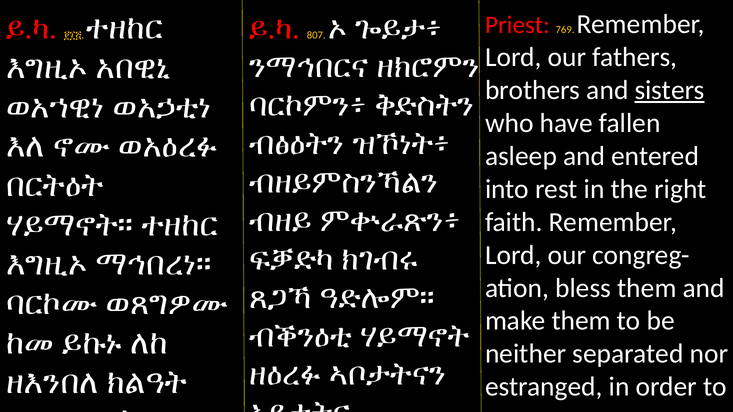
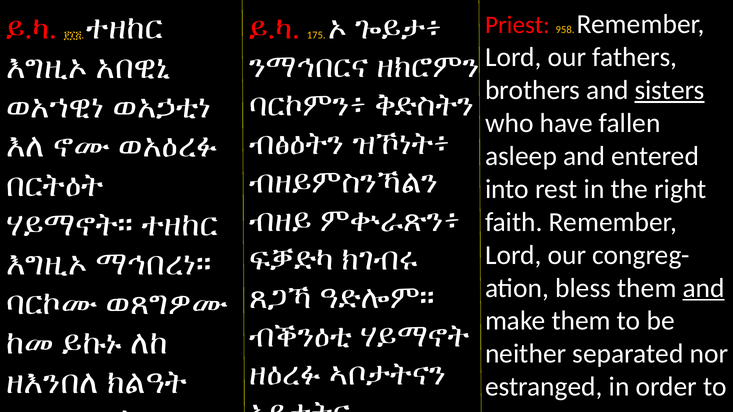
769: 769 -> 958
807: 807 -> 175
and at (704, 288) underline: none -> present
